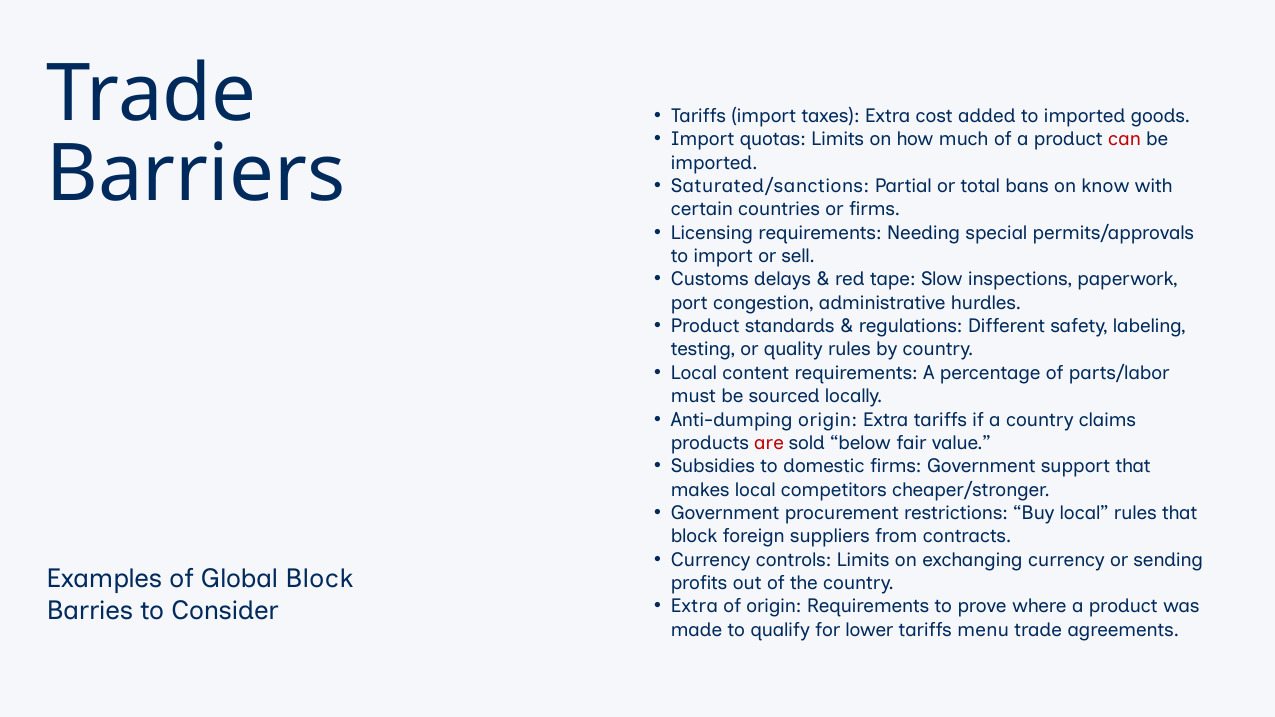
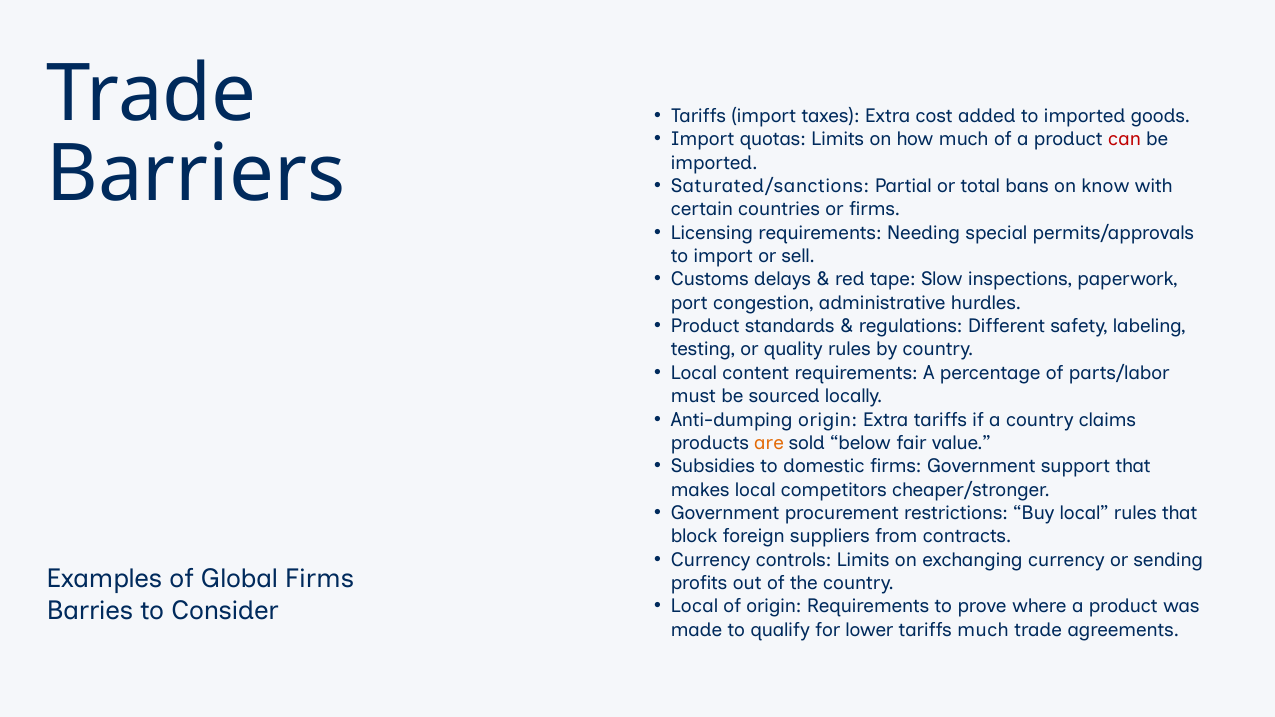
are colour: red -> orange
Global Block: Block -> Firms
Extra at (694, 607): Extra -> Local
tariffs menu: menu -> much
